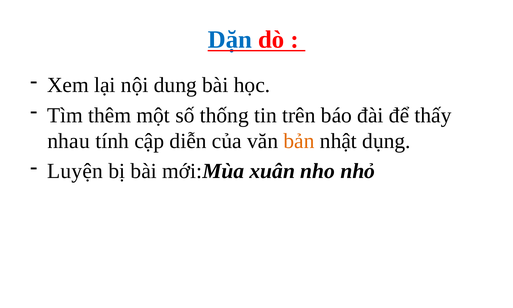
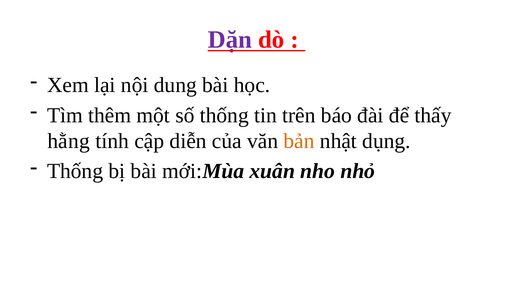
Dặn colour: blue -> purple
nhau: nhau -> hằng
Luyện at (75, 171): Luyện -> Thống
